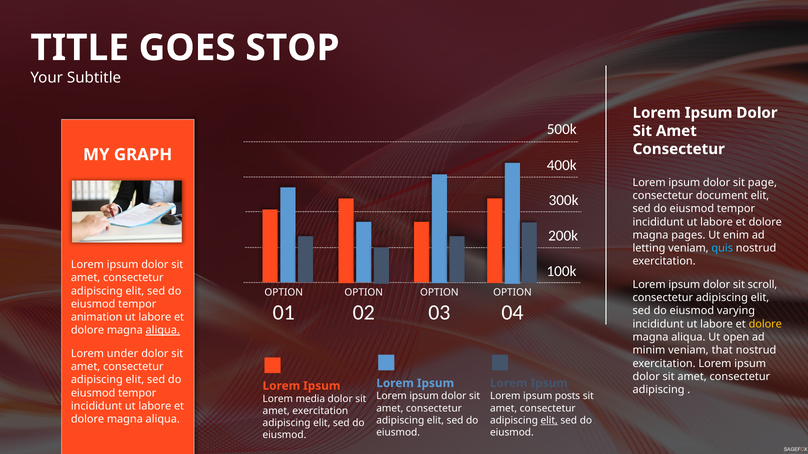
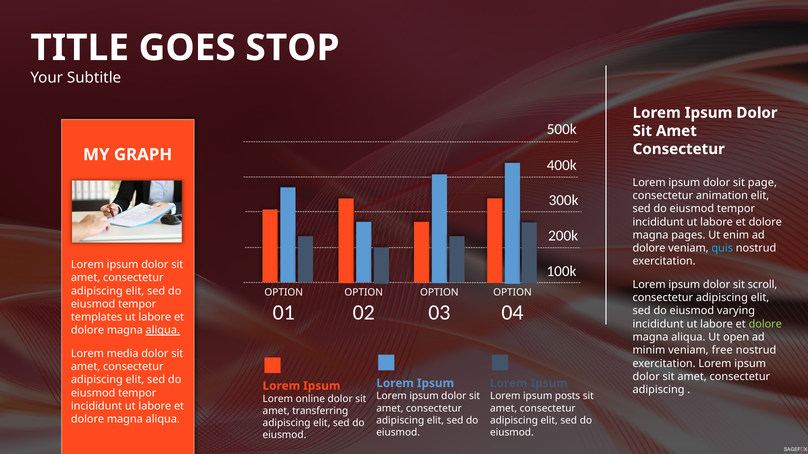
document: document -> animation
letting at (649, 249): letting -> dolore
animation: animation -> templates
dolore at (765, 324) colour: yellow -> light green
that: that -> free
under: under -> media
media: media -> online
amet exercitation: exercitation -> transferring
elit at (549, 421) underline: present -> none
